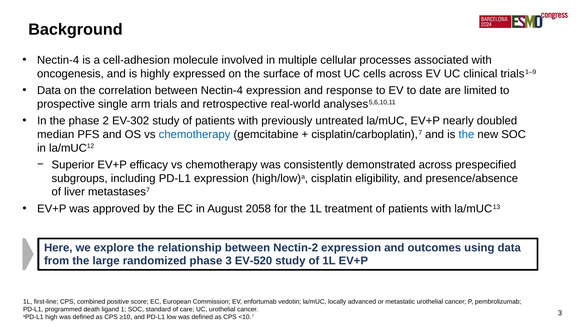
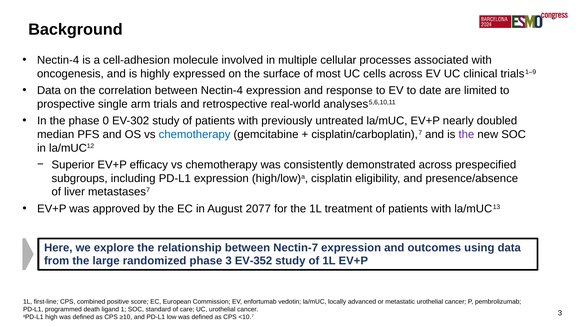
2: 2 -> 0
the at (466, 135) colour: blue -> purple
2058: 2058 -> 2077
Nectin-2: Nectin-2 -> Nectin-7
EV-520: EV-520 -> EV-352
